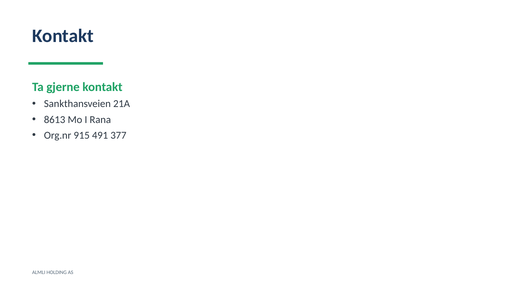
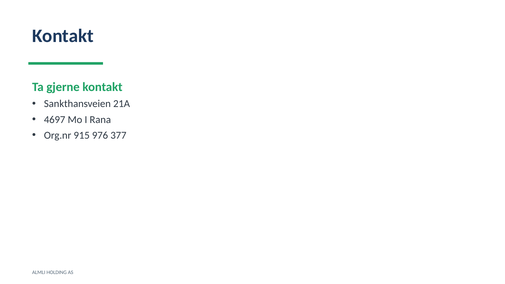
8613: 8613 -> 4697
491: 491 -> 976
